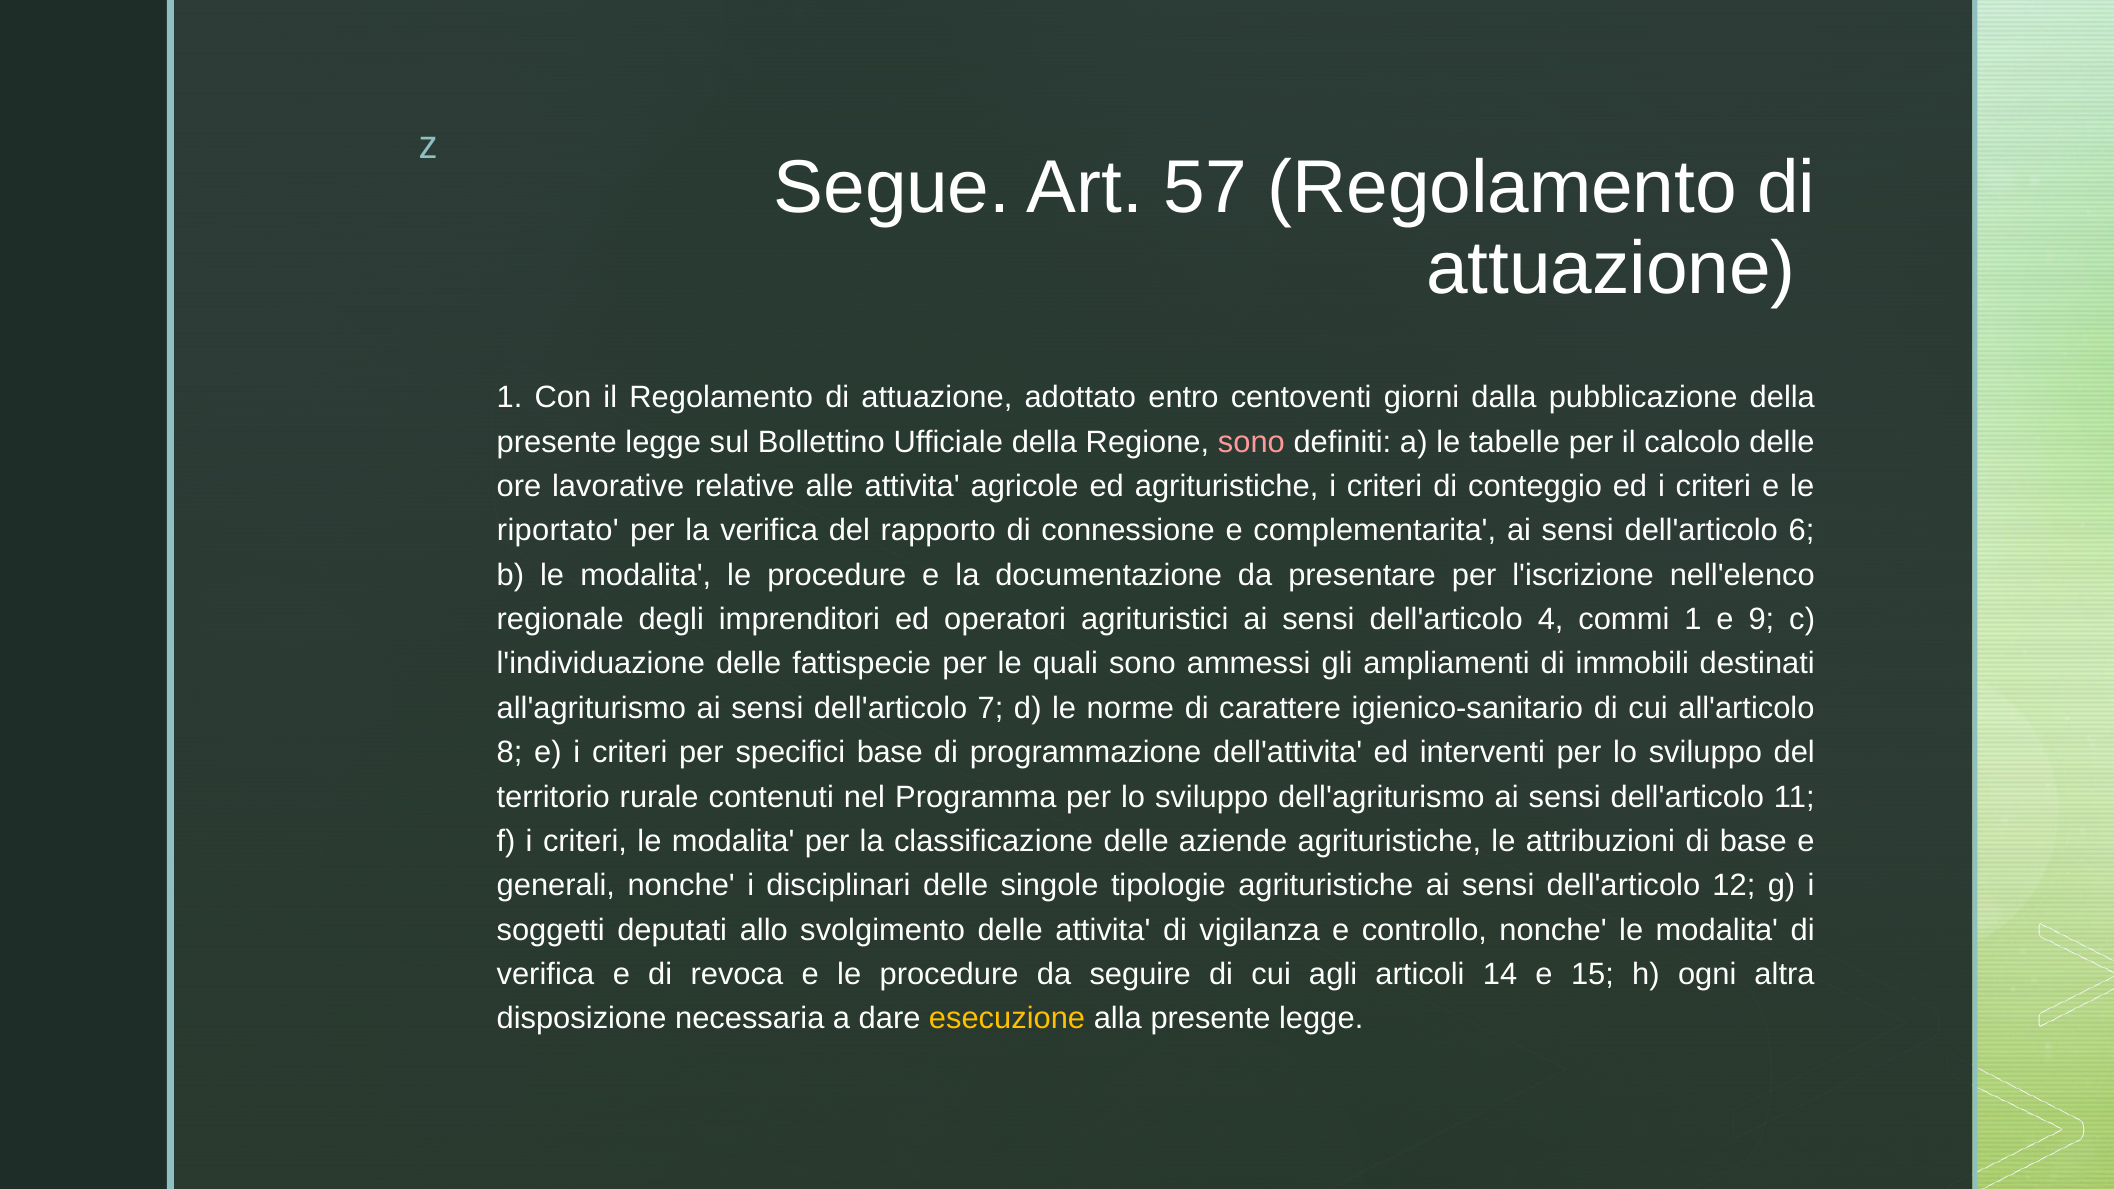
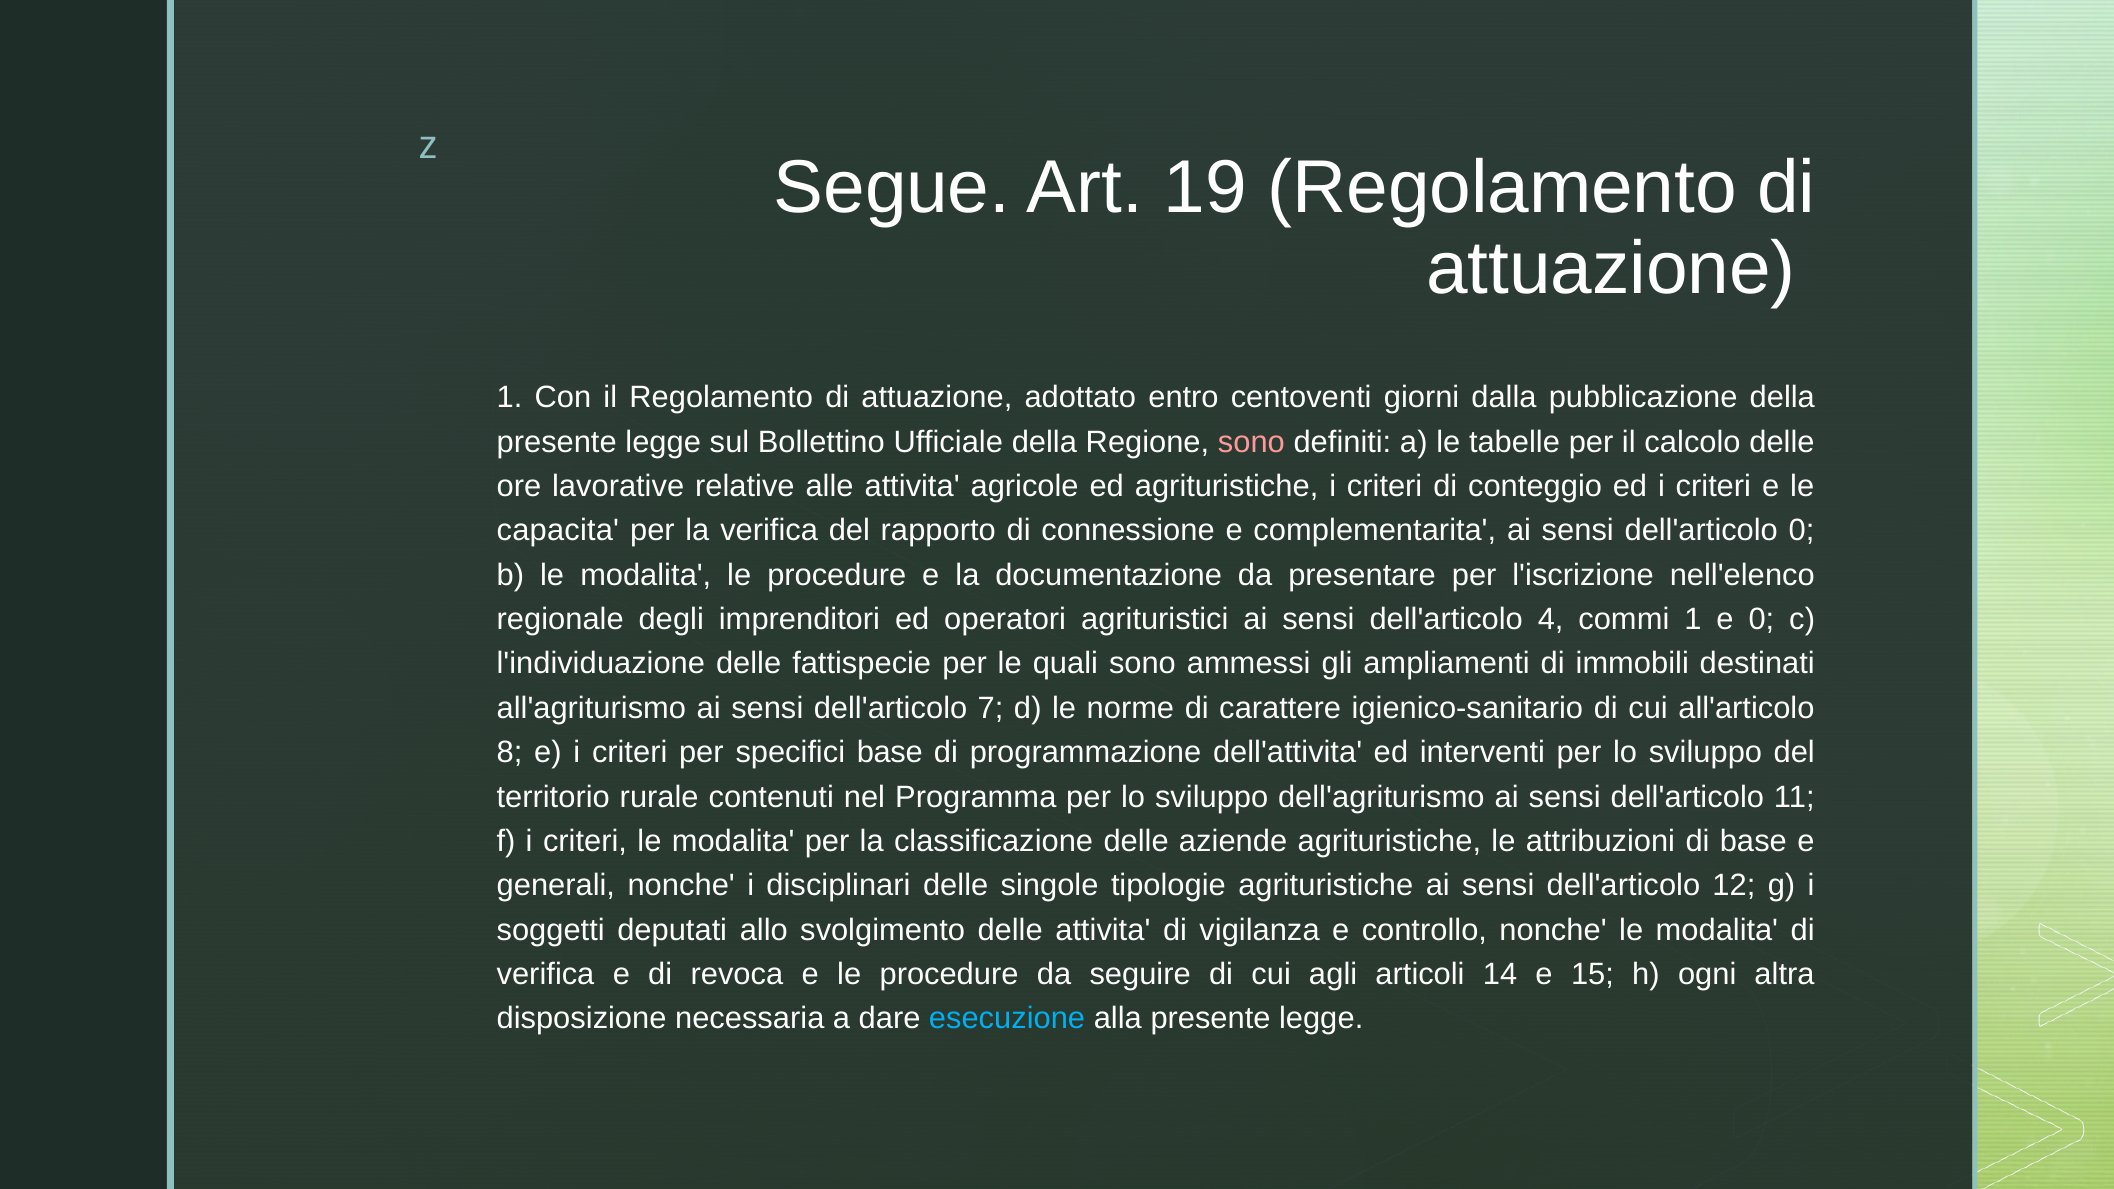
57: 57 -> 19
riportato: riportato -> capacita
dell'articolo 6: 6 -> 0
e 9: 9 -> 0
esecuzione colour: yellow -> light blue
